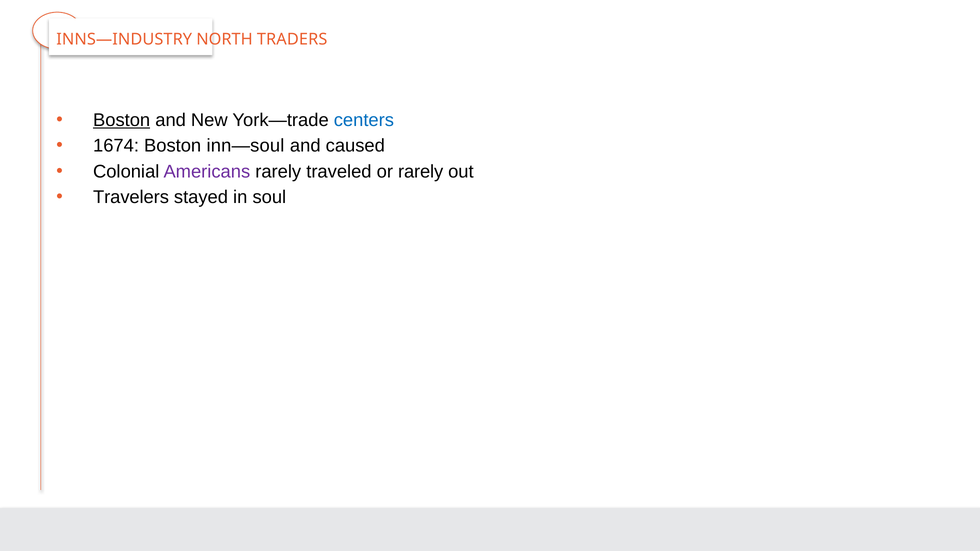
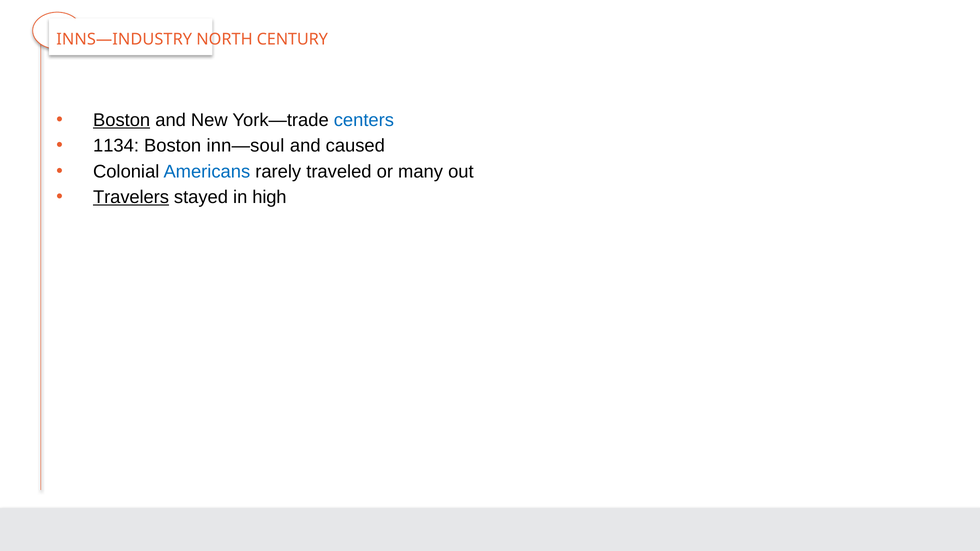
TRADERS: TRADERS -> CENTURY
1674: 1674 -> 1134
Americans colour: purple -> blue
or rarely: rarely -> many
Travelers underline: none -> present
soul: soul -> high
